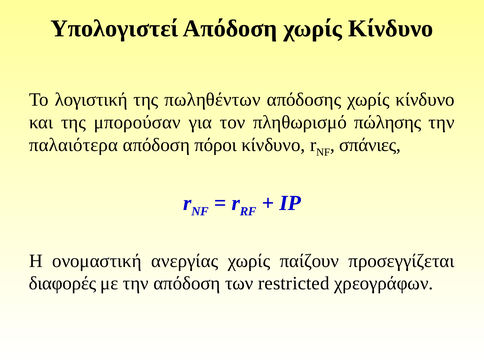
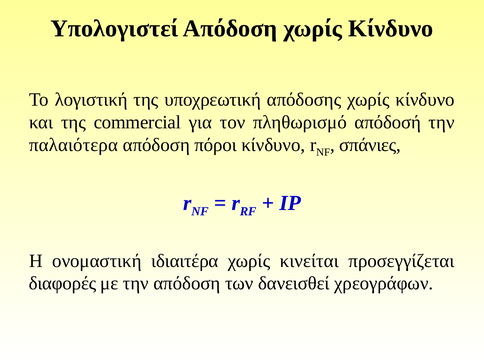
πωληθέντων: πωληθέντων -> υποχρεωτική
μπορούσαν: μπορούσαν -> commercial
πώλησης: πώλησης -> απόδοσή
ανεργίας: ανεργίας -> ιδιαιτέρα
παίζουν: παίζουν -> κινείται
restricted: restricted -> δανεισθεί
